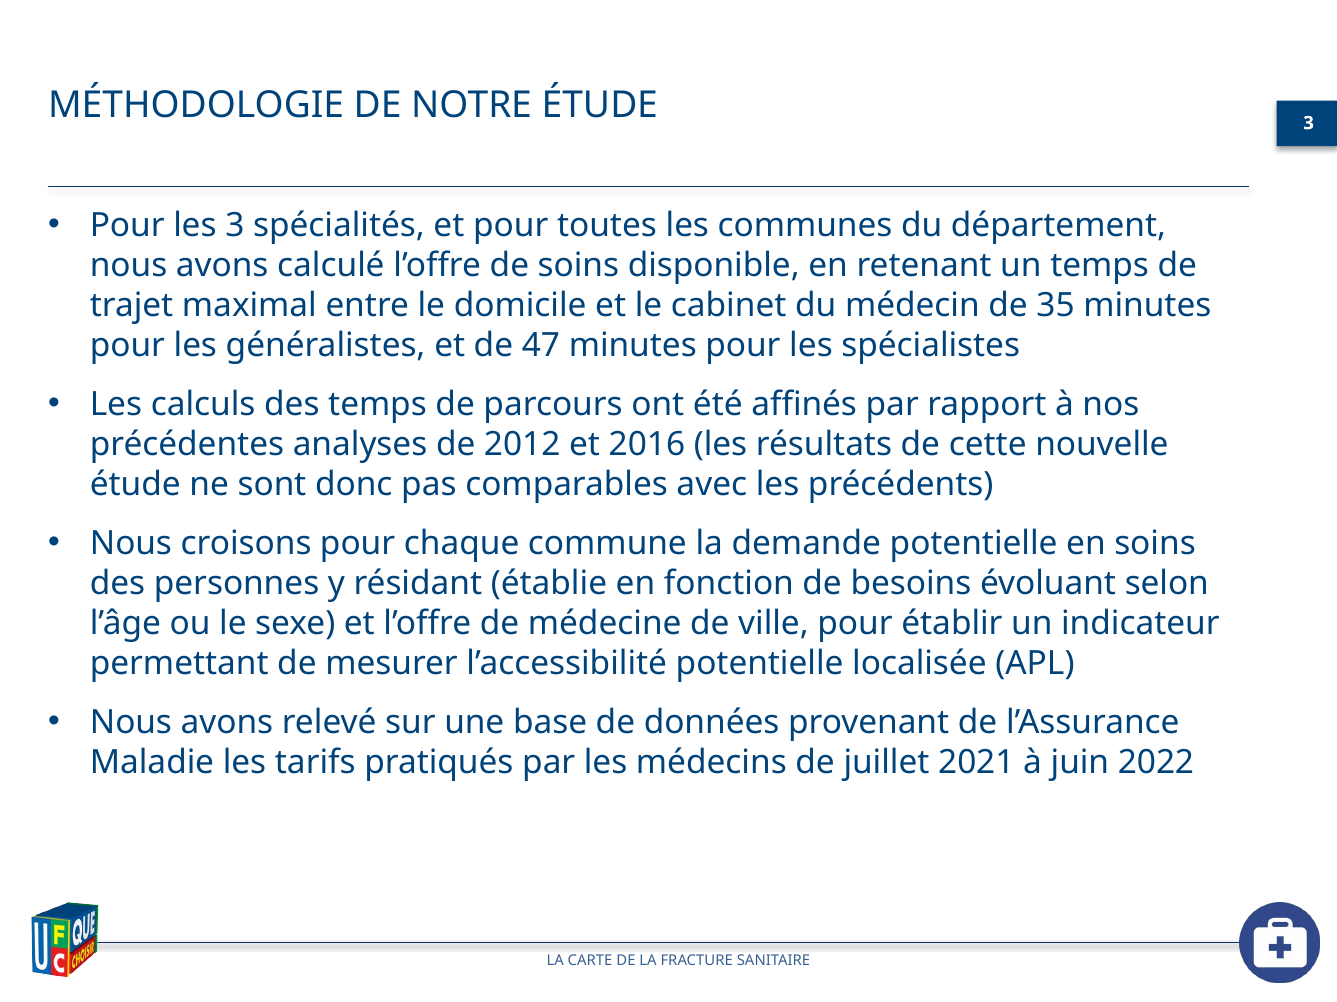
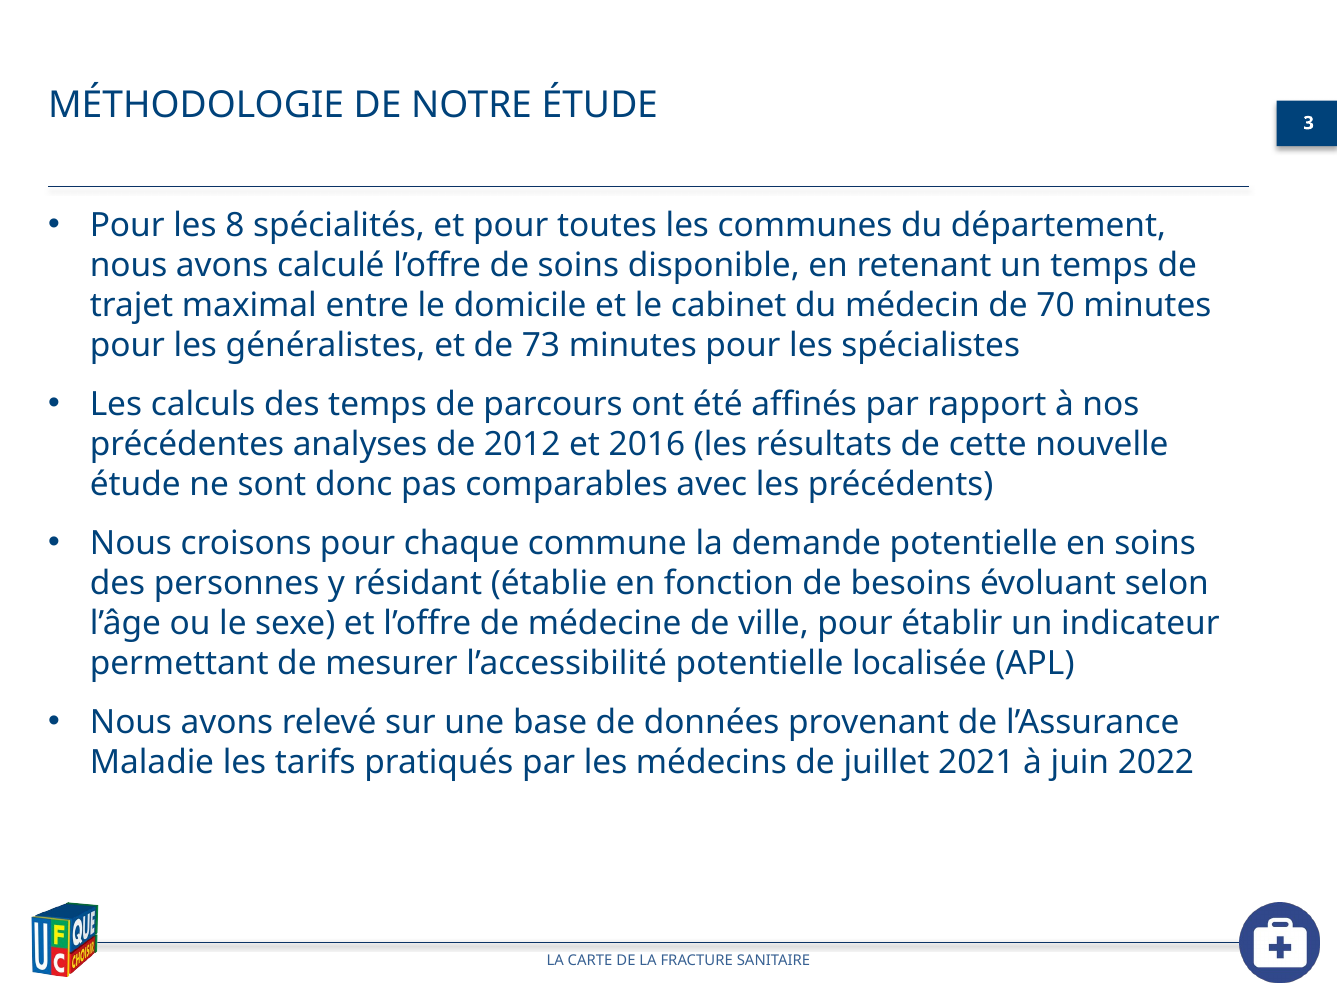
les 3: 3 -> 8
35: 35 -> 70
47: 47 -> 73
